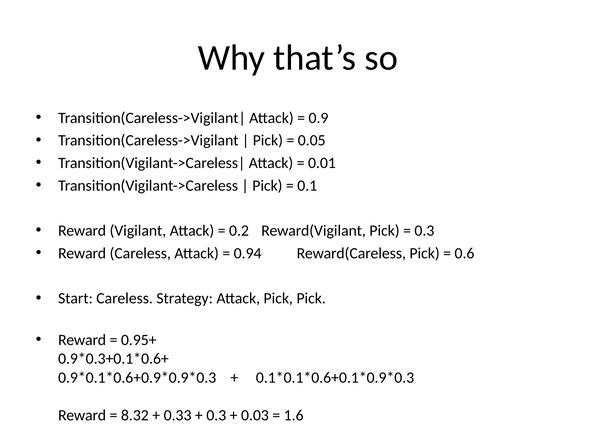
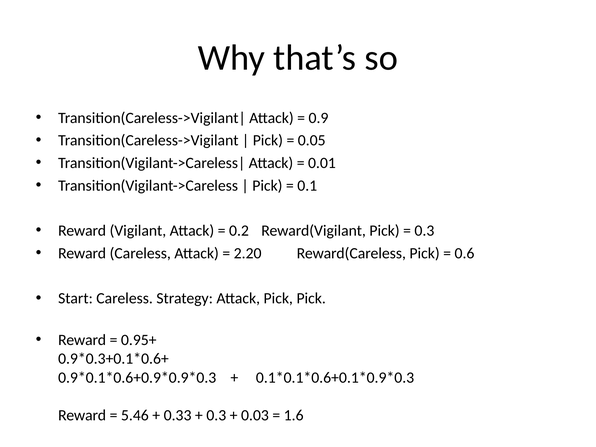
0.94: 0.94 -> 2.20
8.32: 8.32 -> 5.46
